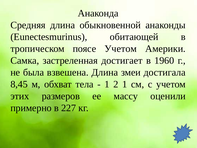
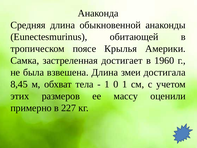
поясе Учетом: Учетом -> Крылья
2: 2 -> 0
